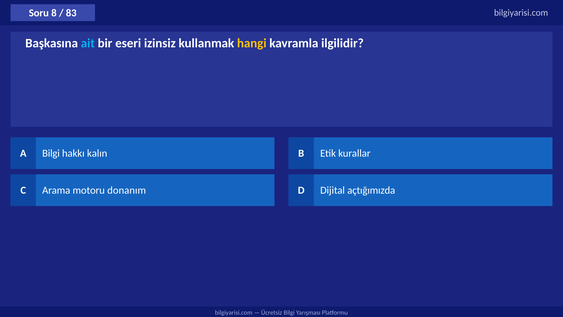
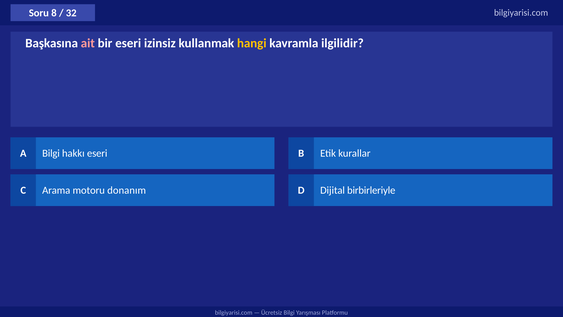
83: 83 -> 32
ait colour: light blue -> pink
hakkı kalın: kalın -> eseri
açtığımızda: açtığımızda -> birbirleriyle
